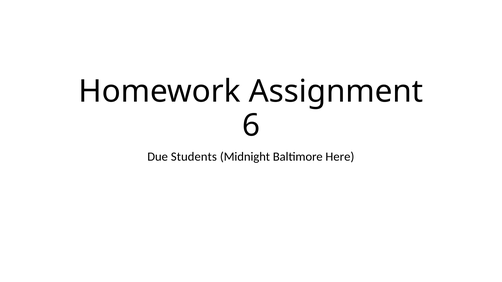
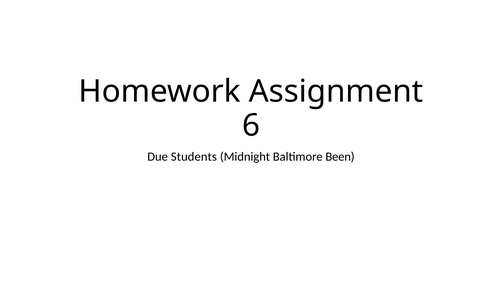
Here: Here -> Been
